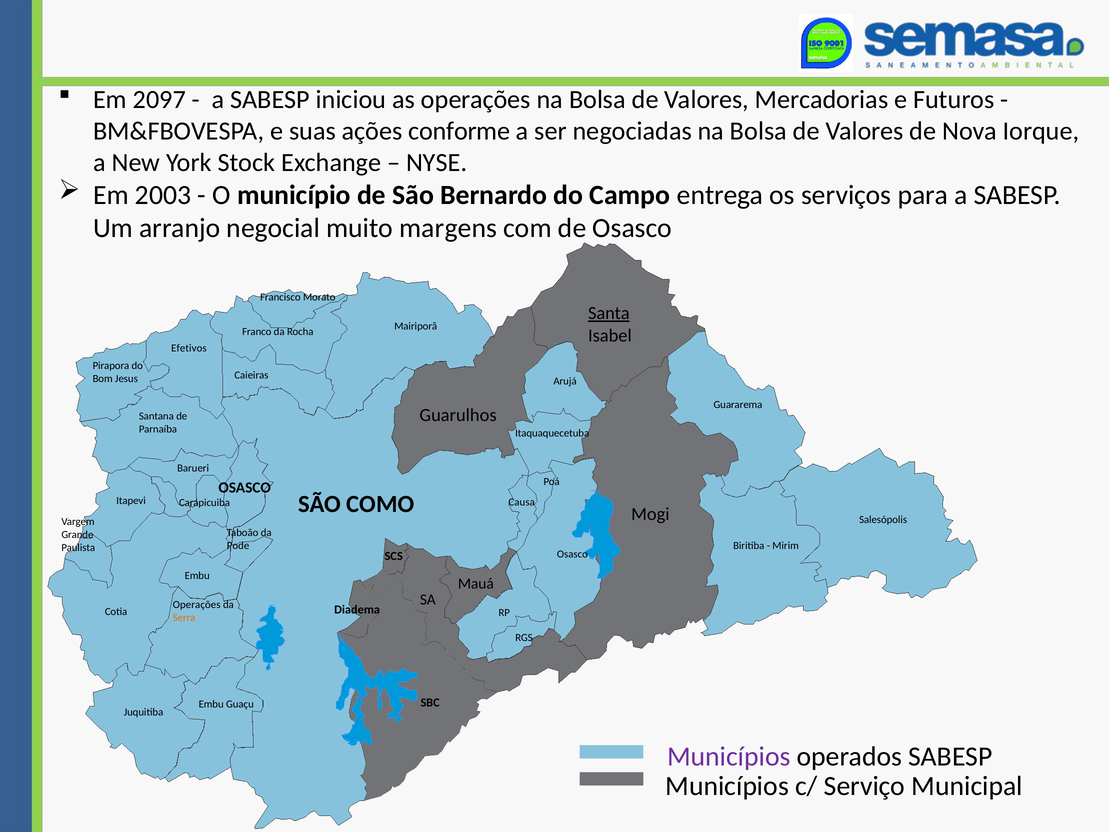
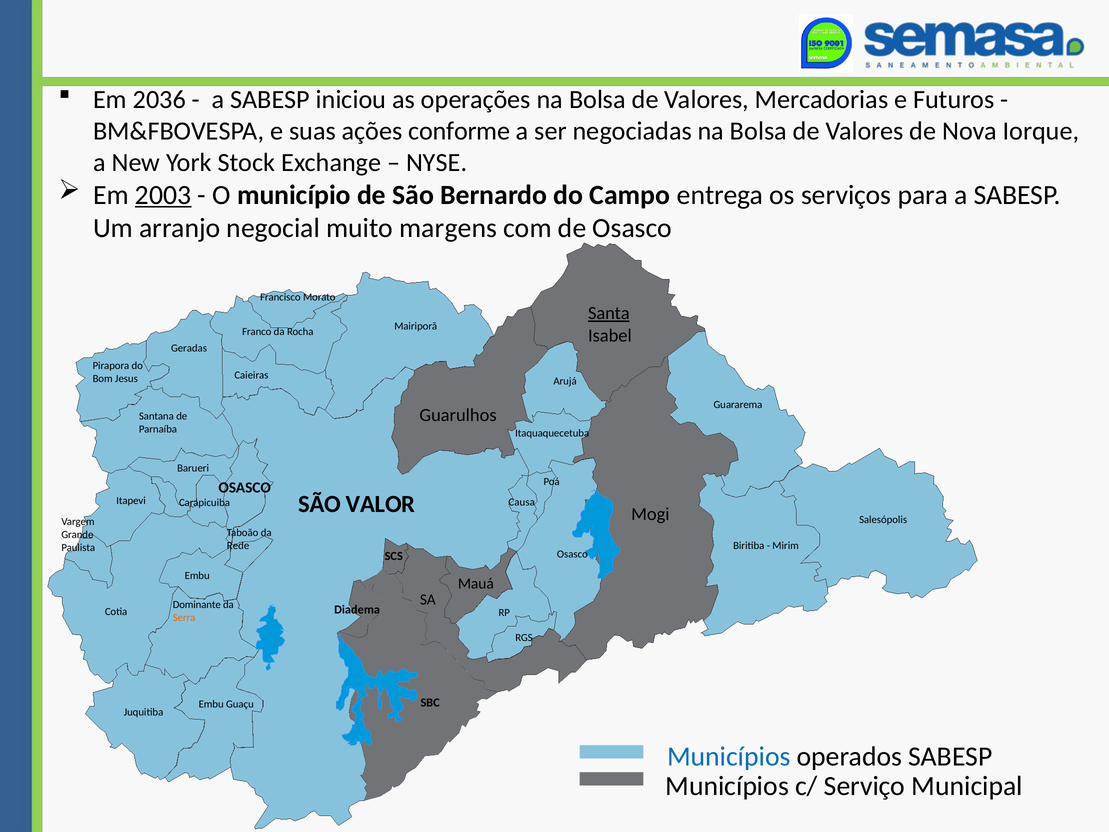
2097: 2097 -> 2036
2003 underline: none -> present
Efetivos: Efetivos -> Geradas
COMO: COMO -> VALOR
Pode: Pode -> Rede
Operações at (197, 604): Operações -> Dominante
Municípios at (729, 756) colour: purple -> blue
